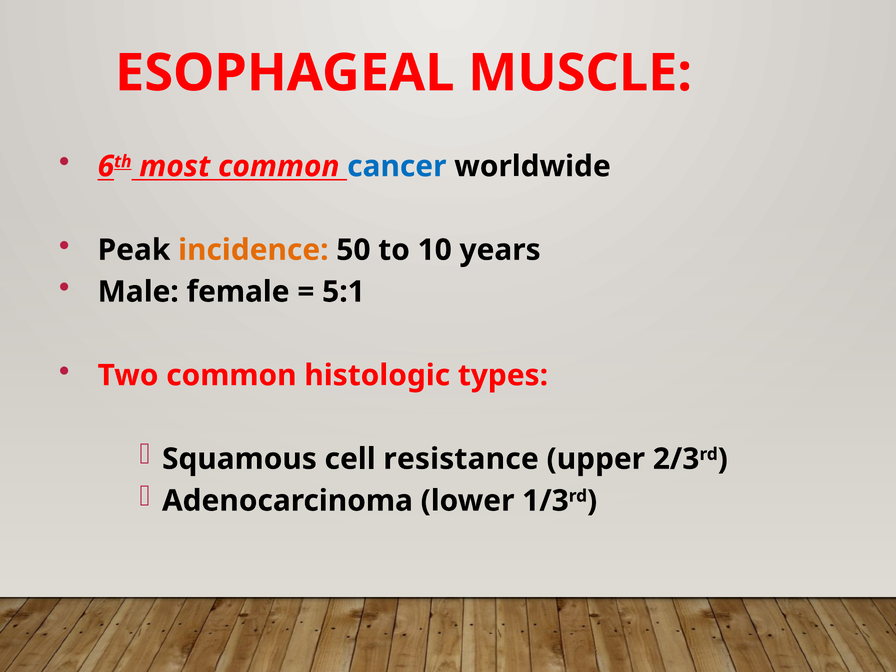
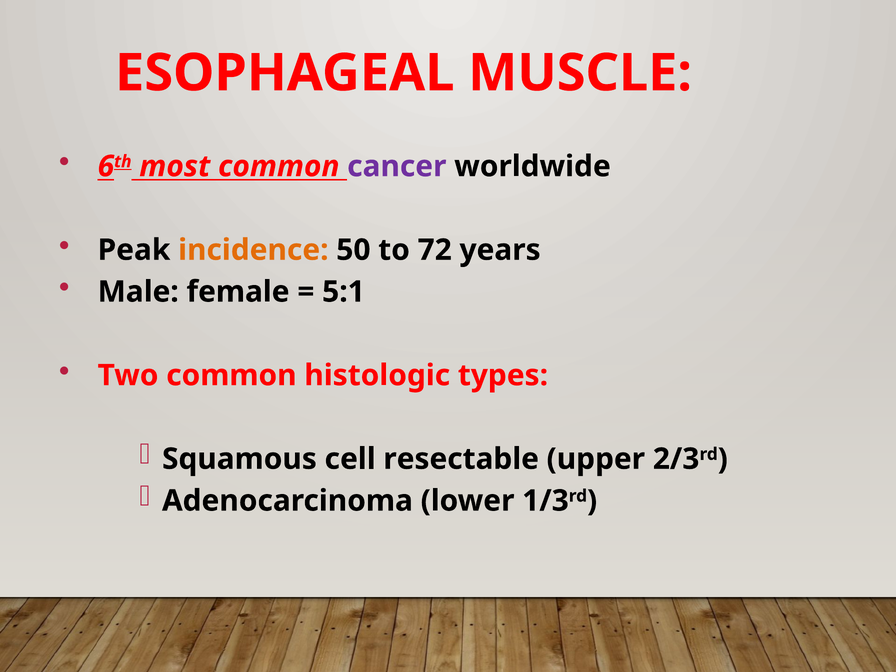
cancer colour: blue -> purple
10: 10 -> 72
resistance: resistance -> resectable
